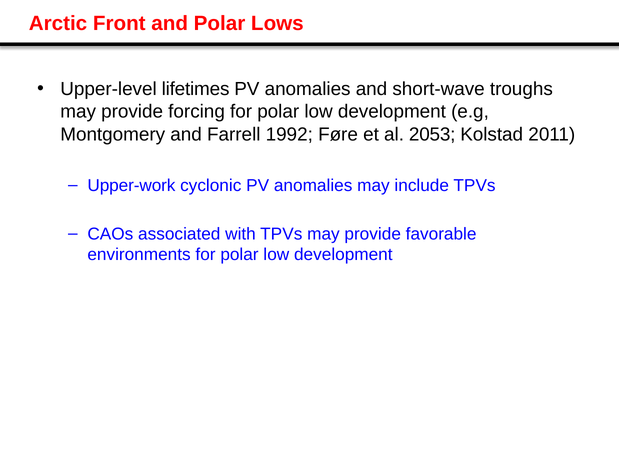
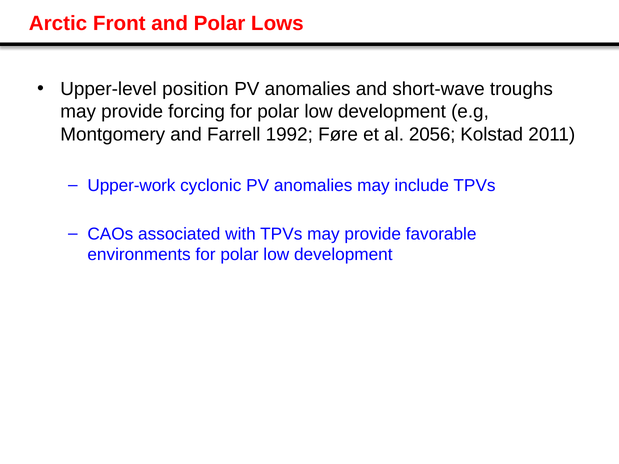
lifetimes: lifetimes -> position
2053: 2053 -> 2056
